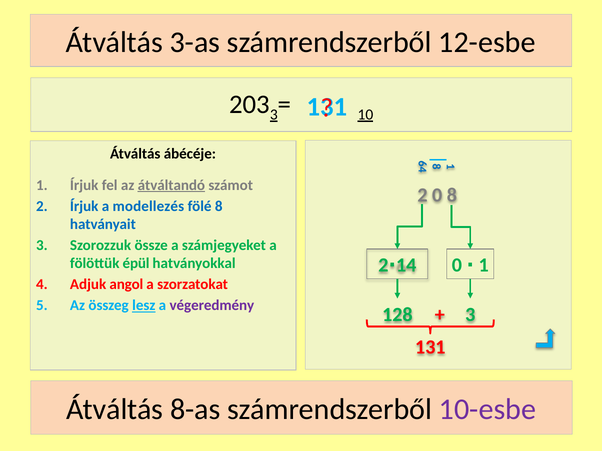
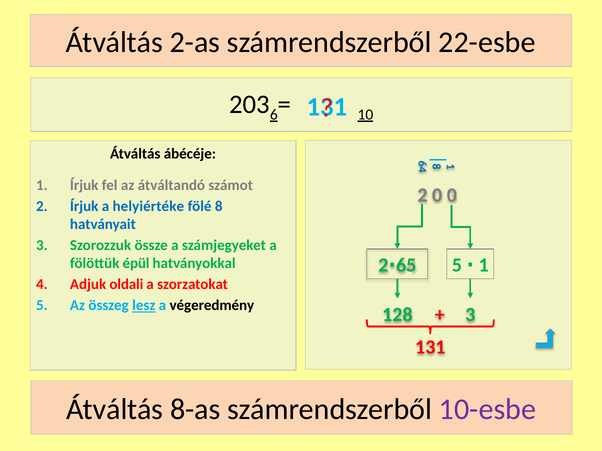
3-as: 3-as -> 2-as
12-esbe: 12-esbe -> 22-esbe
3 at (274, 115): 3 -> 6
átváltandó underline: present -> none
0 8: 8 -> 0
modellezés: modellezés -> helyiértéke
0 at (457, 266): 0 -> 5
14: 14 -> 65
angol: angol -> oldali
végeredmény colour: purple -> black
